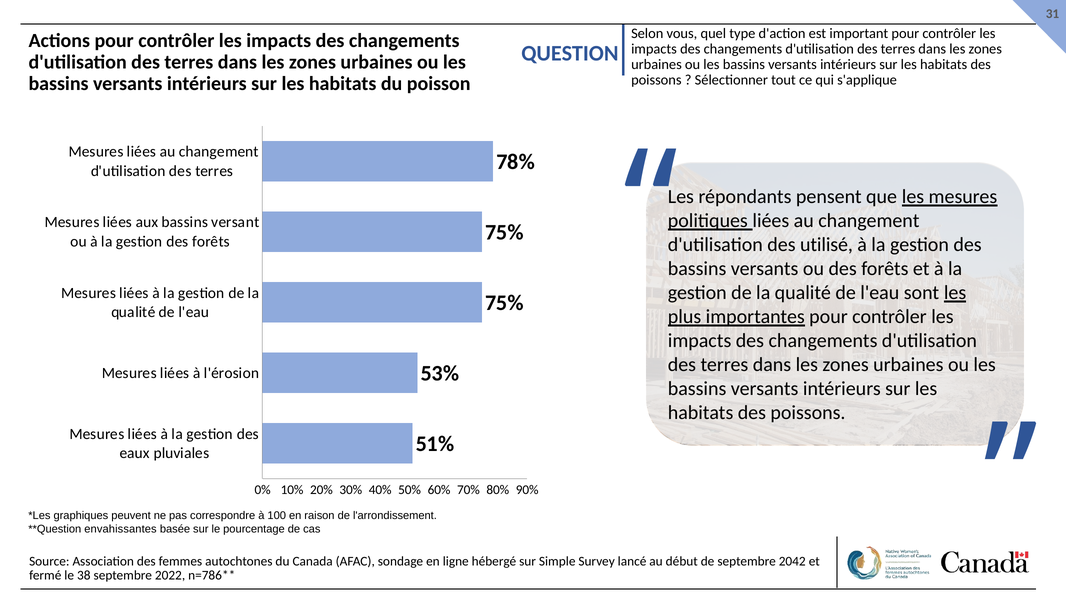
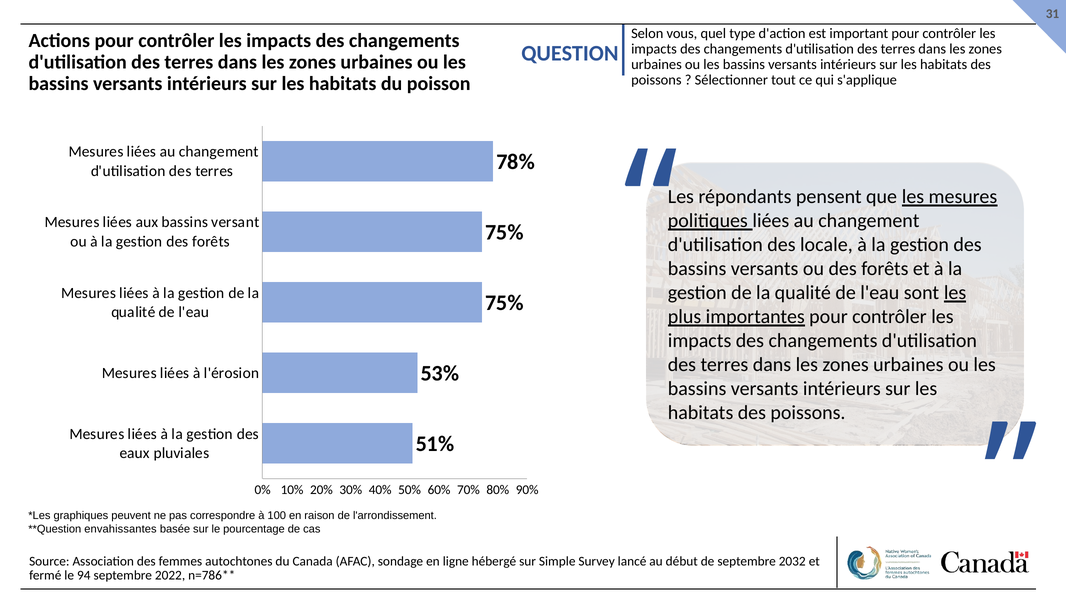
utilisé: utilisé -> locale
2042: 2042 -> 2032
38: 38 -> 94
